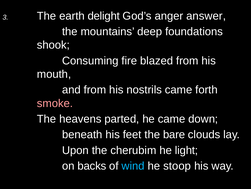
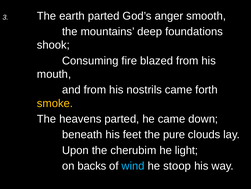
earth delight: delight -> parted
answer: answer -> smooth
smoke colour: pink -> yellow
bare: bare -> pure
